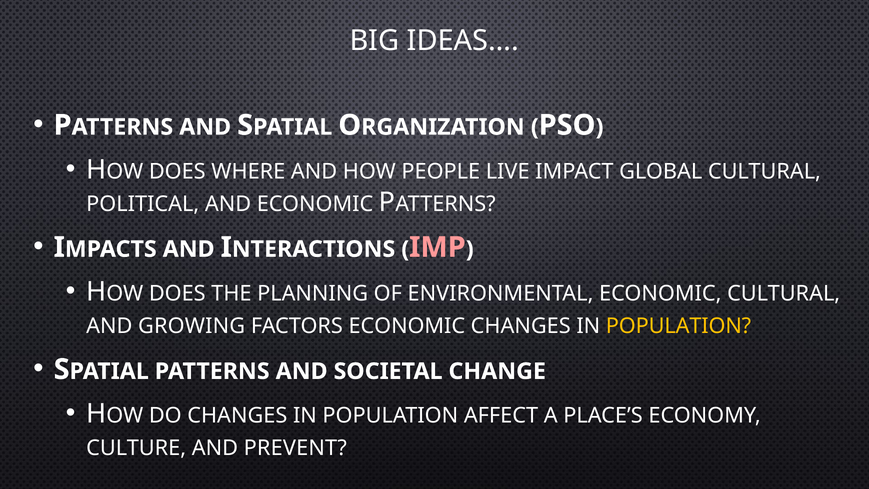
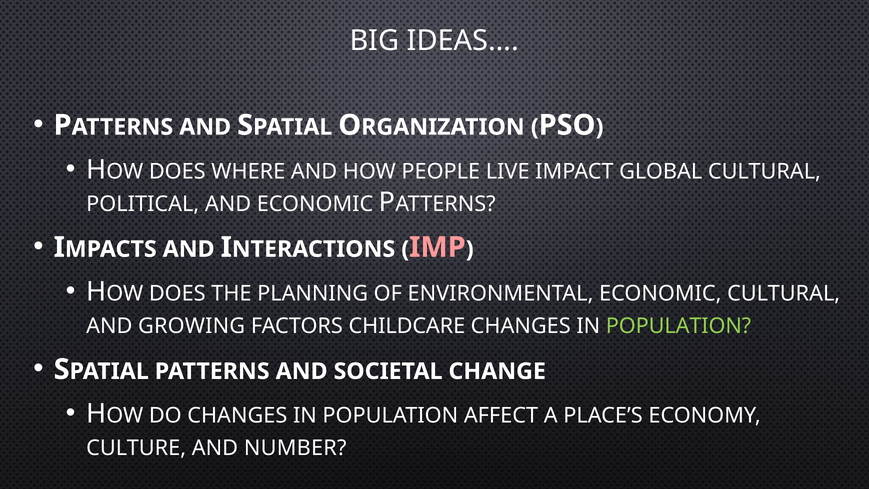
FACTORS ECONOMIC: ECONOMIC -> CHILDCARE
POPULATION at (679, 326) colour: yellow -> light green
PREVENT: PREVENT -> NUMBER
